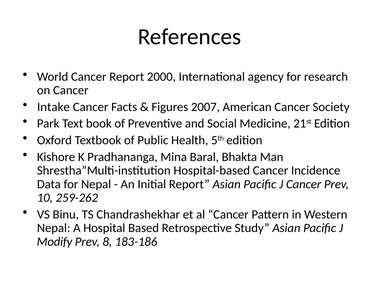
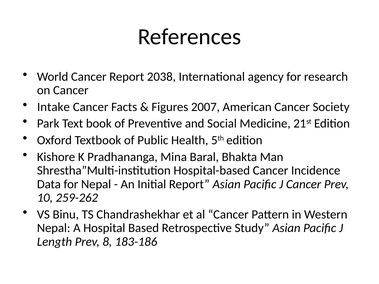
2000: 2000 -> 2038
Modify: Modify -> Length
